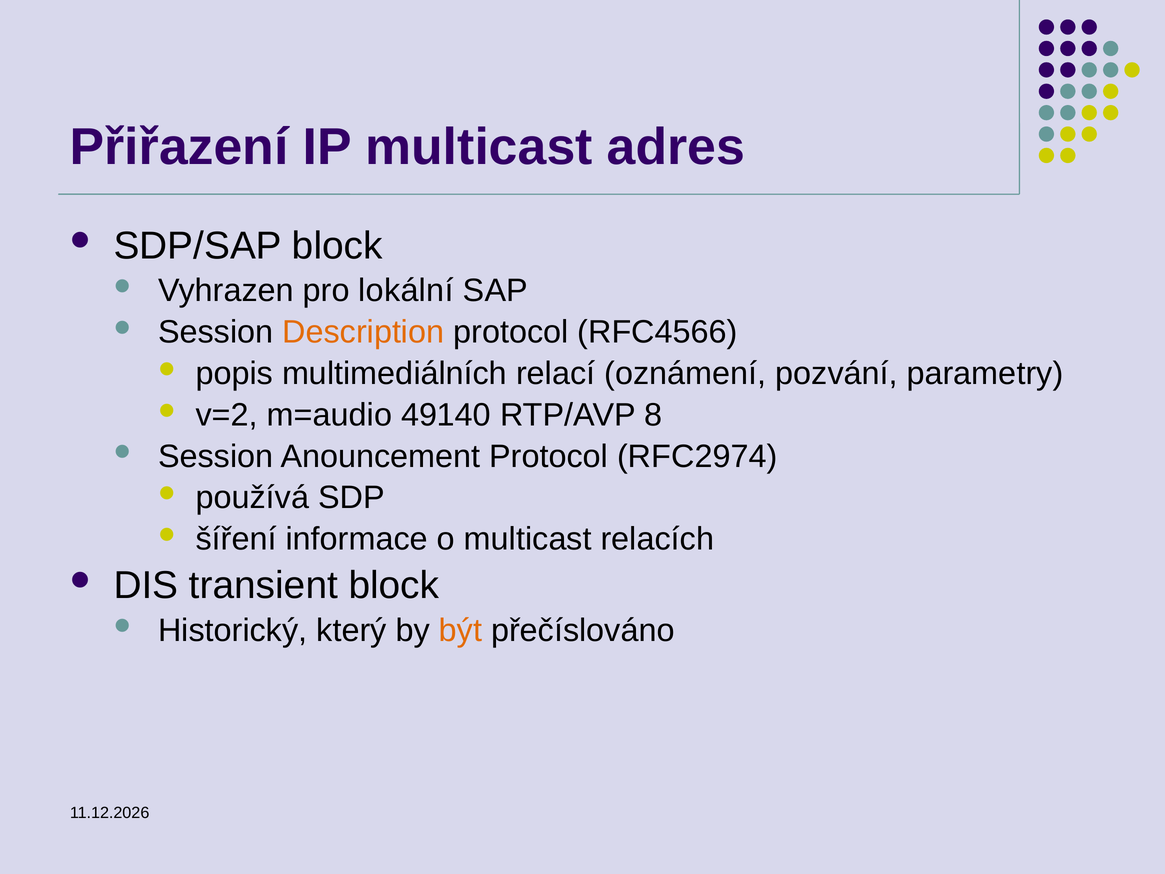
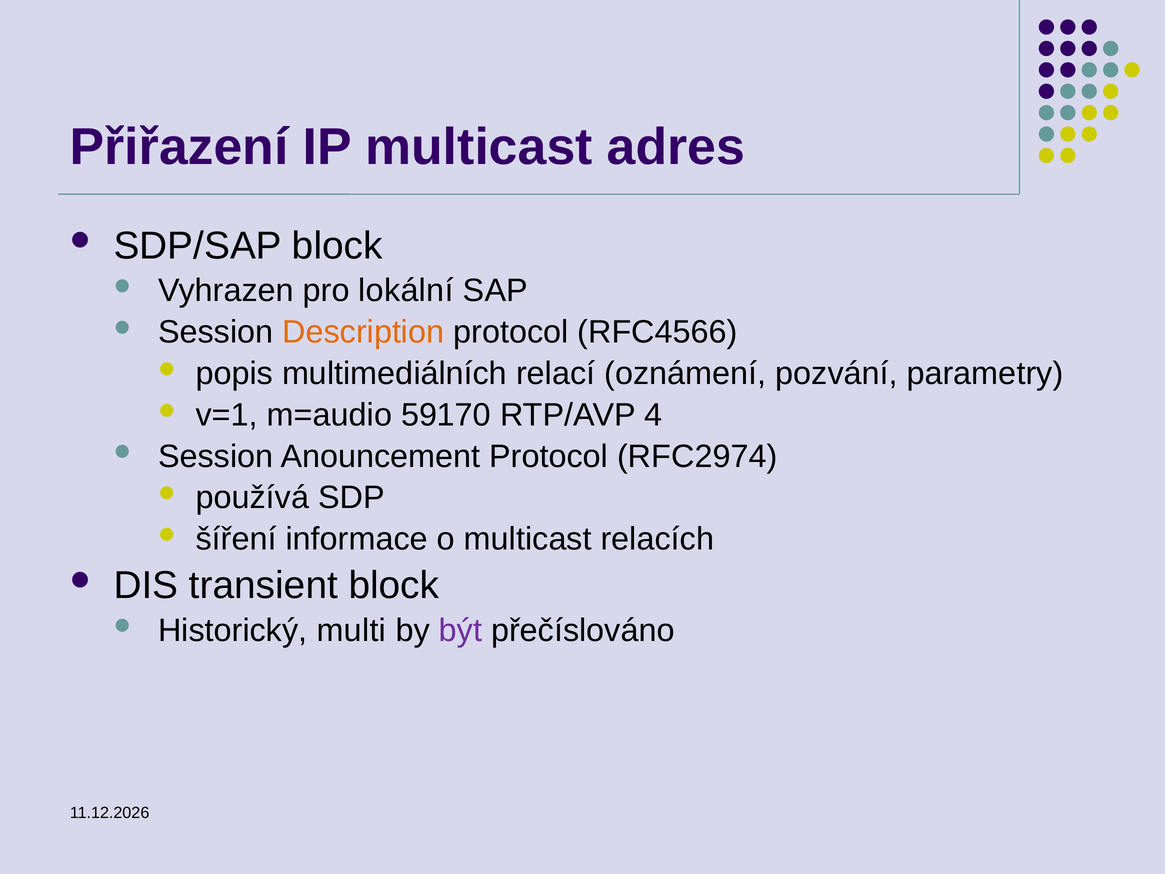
v=2: v=2 -> v=1
49140: 49140 -> 59170
8: 8 -> 4
který: který -> multi
být colour: orange -> purple
